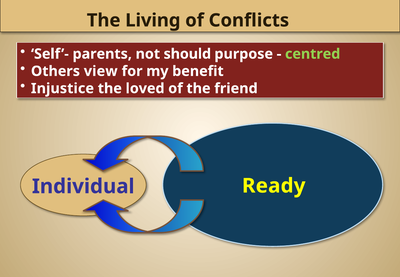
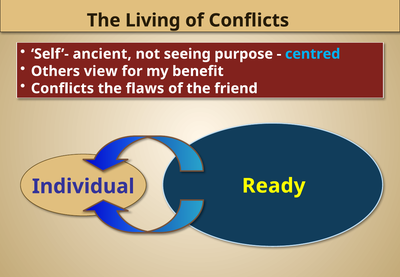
parents: parents -> ancient
should: should -> seeing
centred colour: light green -> light blue
Injustice at (62, 88): Injustice -> Conflicts
loved: loved -> flaws
